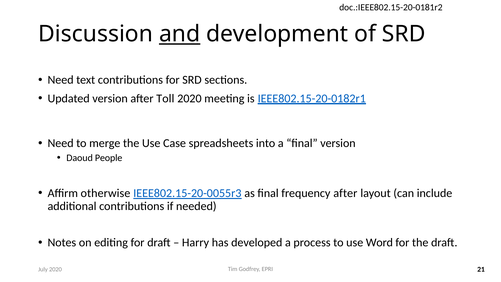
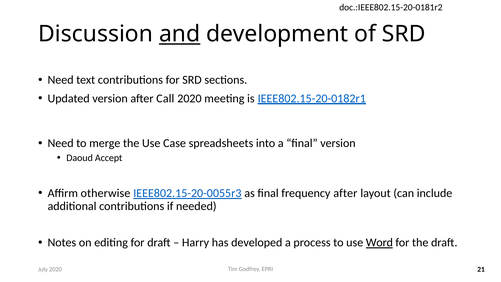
Toll: Toll -> Call
People: People -> Accept
Word underline: none -> present
